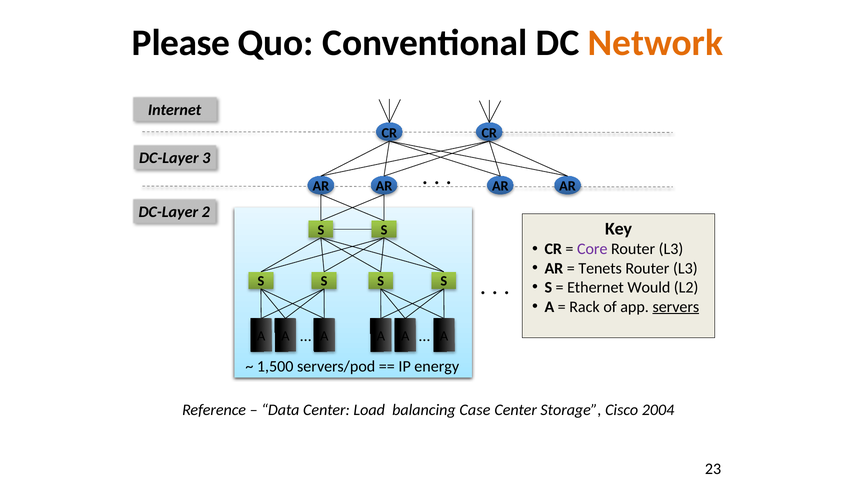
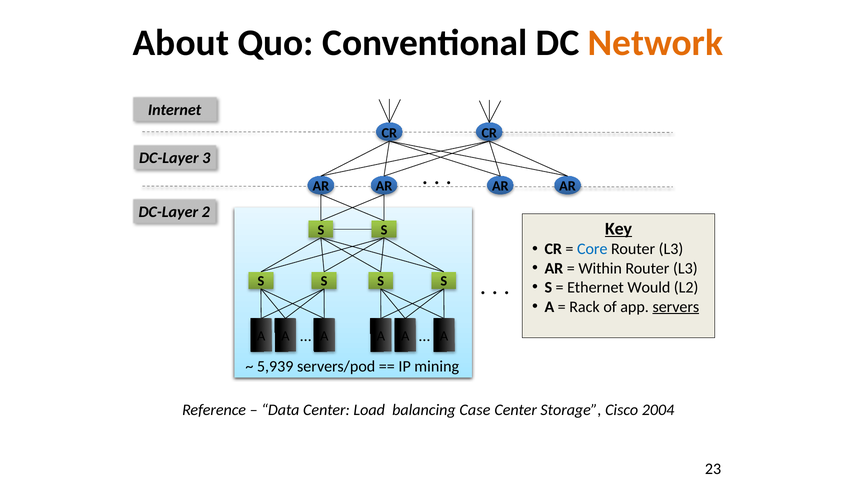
Please: Please -> About
Key underline: none -> present
Core colour: purple -> blue
Tenets: Tenets -> Within
1,500: 1,500 -> 5,939
energy: energy -> mining
